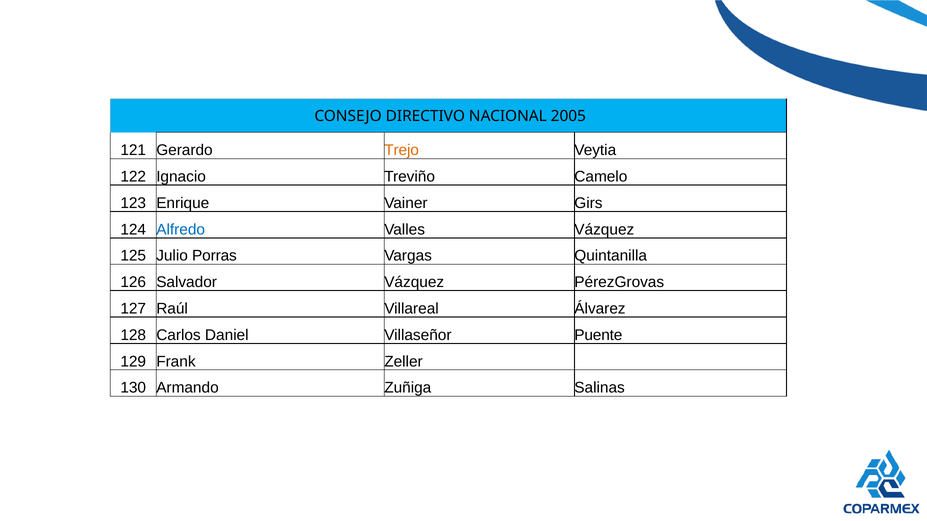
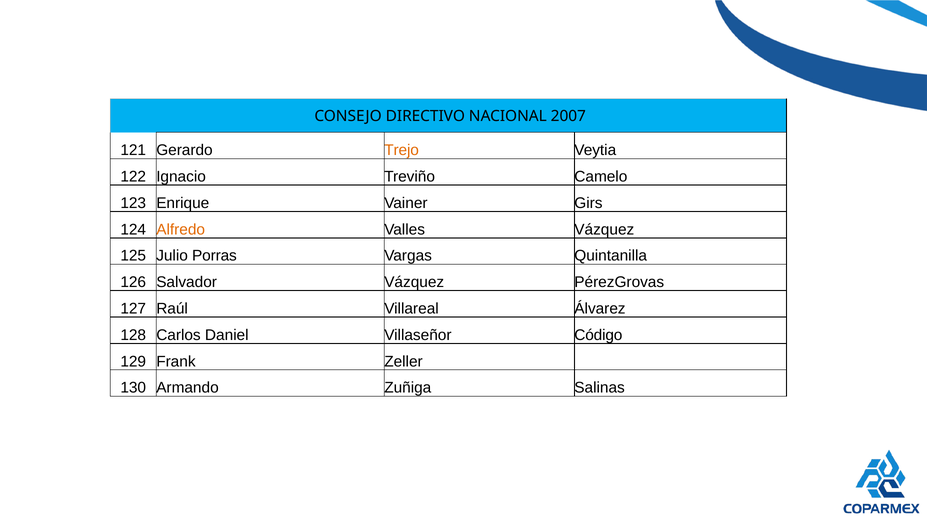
2005: 2005 -> 2007
Alfredo colour: blue -> orange
Puente: Puente -> Código
